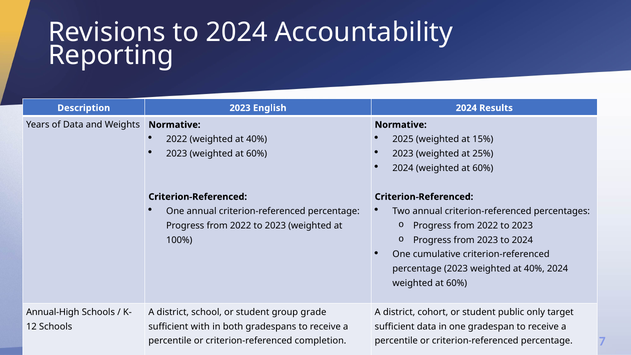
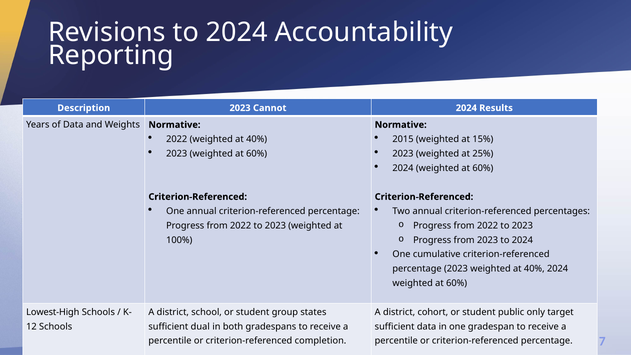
English: English -> Cannot
2025: 2025 -> 2015
Annual-High: Annual-High -> Lowest-High
group grade: grade -> states
with: with -> dual
